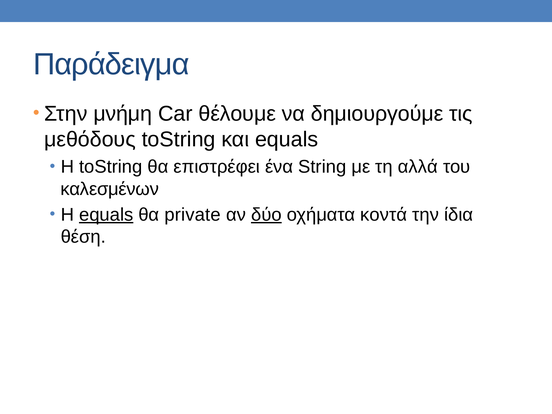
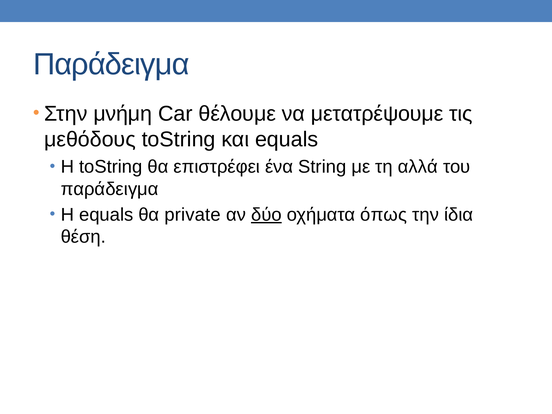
δημιουργούμε: δημιουργούμε -> μετατρέψουμε
καλεσμένων at (110, 189): καλεσμένων -> παράδειγμα
equals at (106, 215) underline: present -> none
κοντά: κοντά -> όπως
